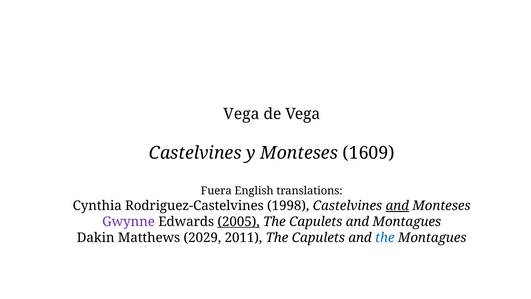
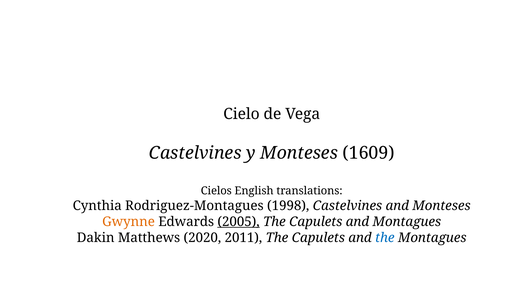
Vega at (241, 114): Vega -> Cielo
Fuera: Fuera -> Cielos
Rodriguez-Castelvines: Rodriguez-Castelvines -> Rodriguez-Montagues
and at (397, 206) underline: present -> none
Gwynne colour: purple -> orange
2029: 2029 -> 2020
